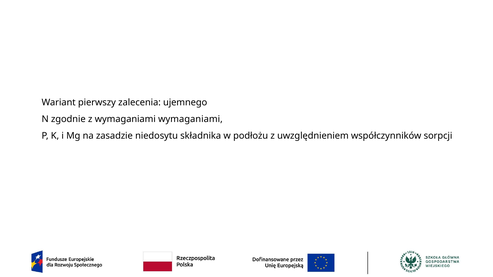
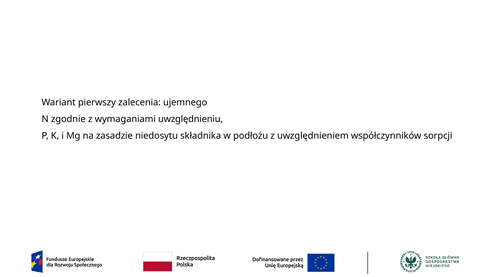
wymaganiami wymaganiami: wymaganiami -> uwzględnieniu
